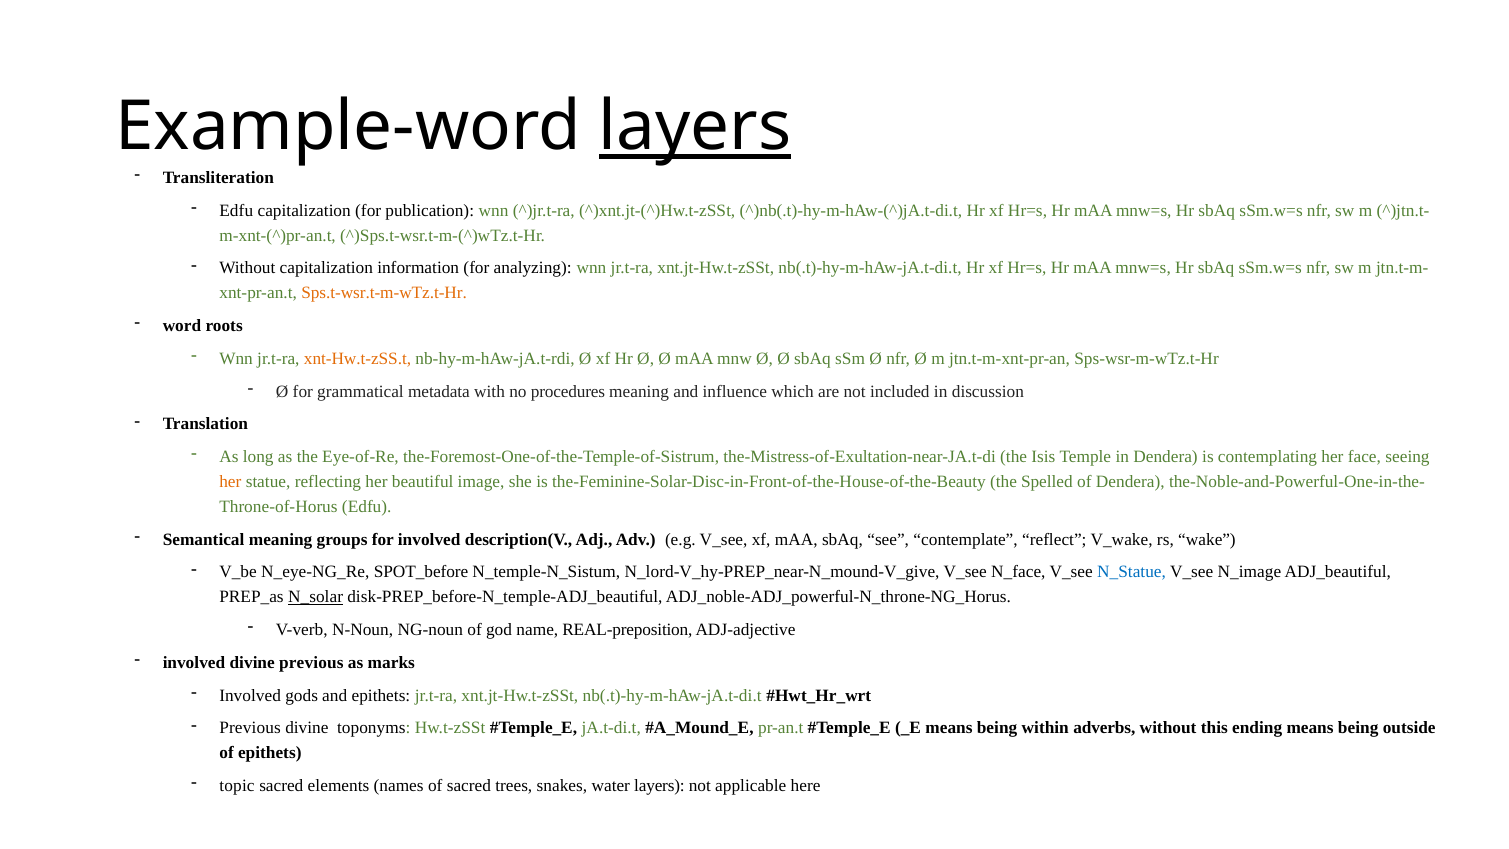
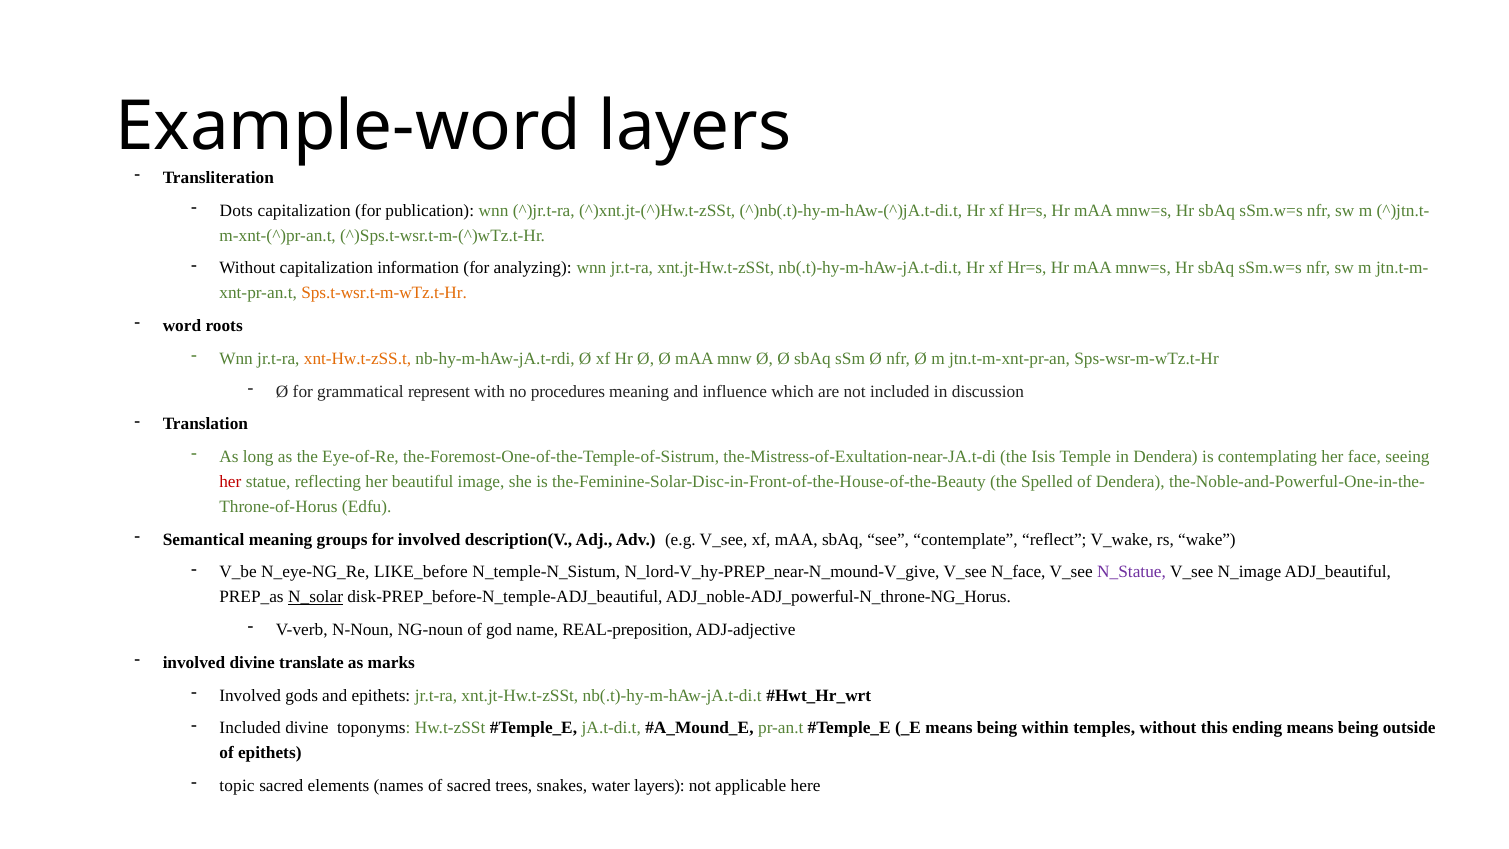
layers at (695, 127) underline: present -> none
Edfu at (236, 210): Edfu -> Dots
metadata: metadata -> represent
her at (230, 482) colour: orange -> red
SPOT_before: SPOT_before -> LIKE_before
N_Statue colour: blue -> purple
divine previous: previous -> translate
Previous at (250, 728): Previous -> Included
adverbs: adverbs -> temples
